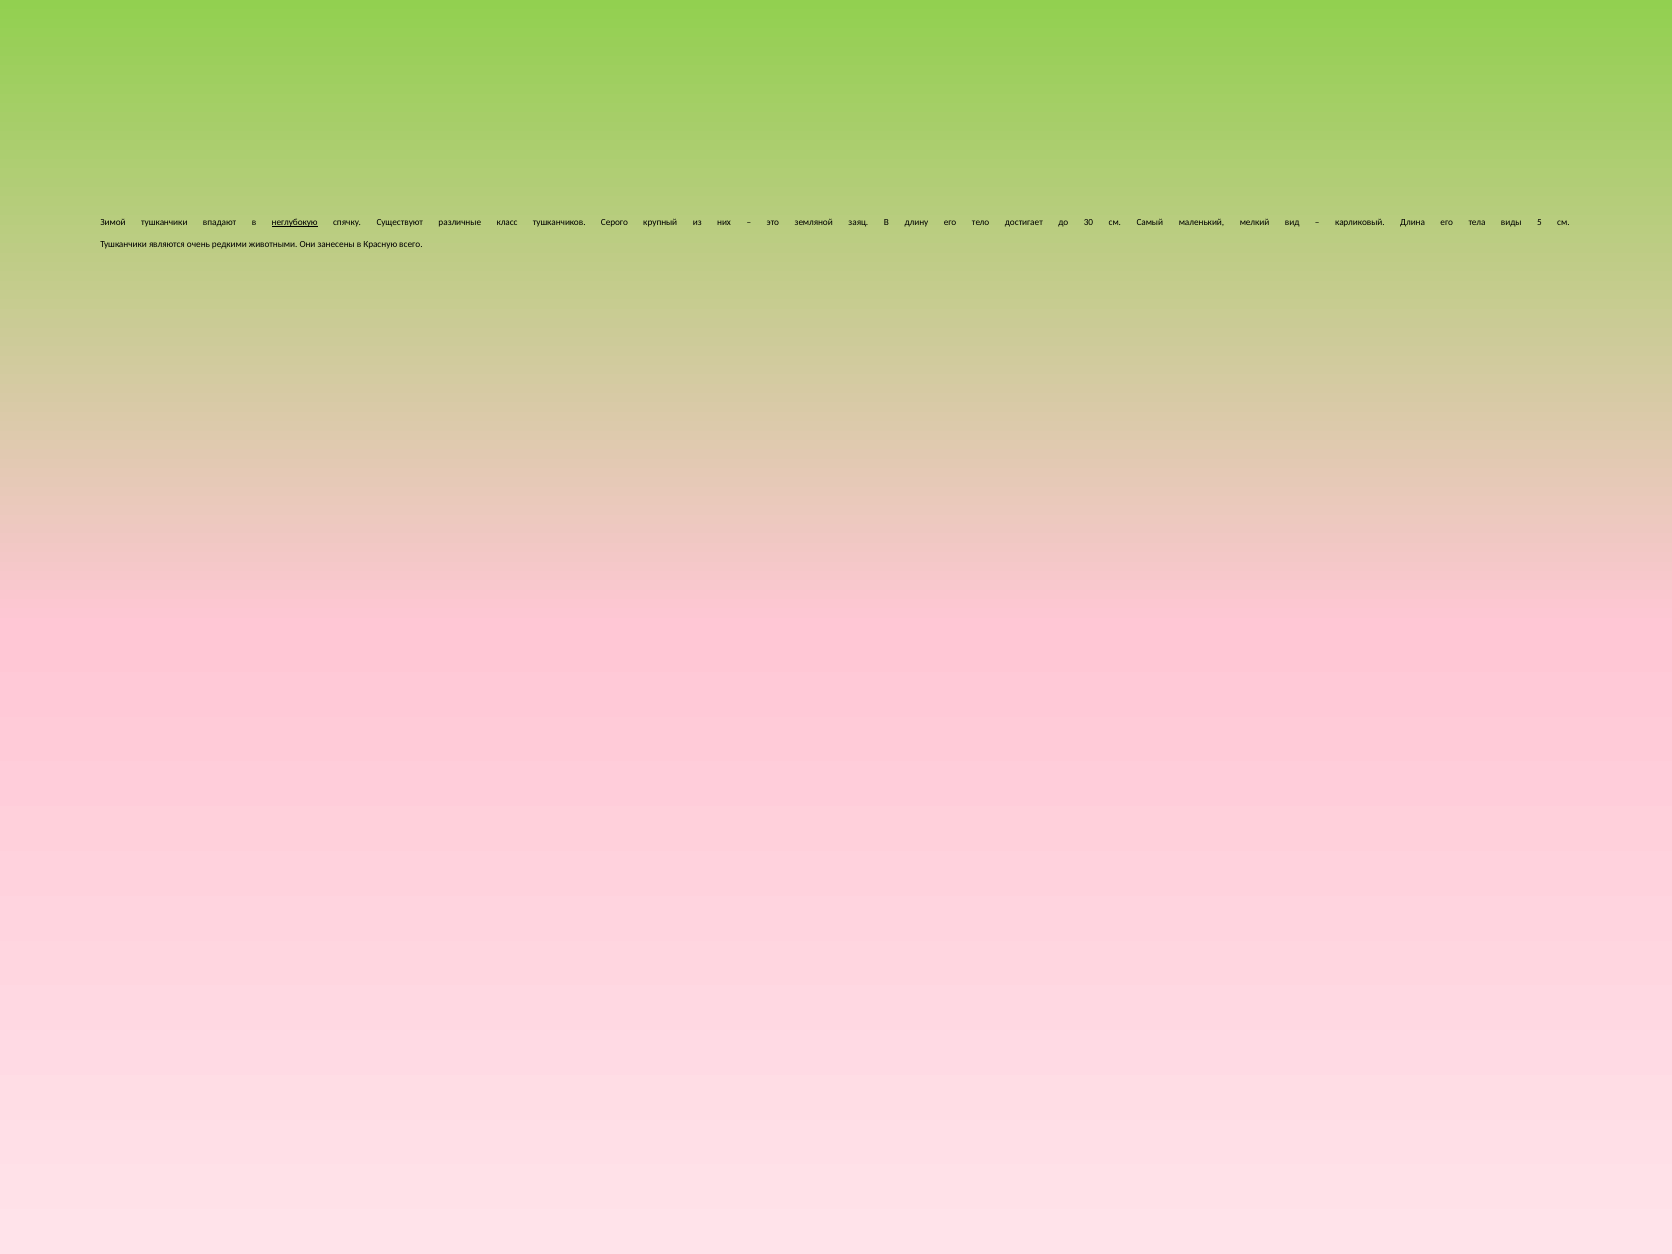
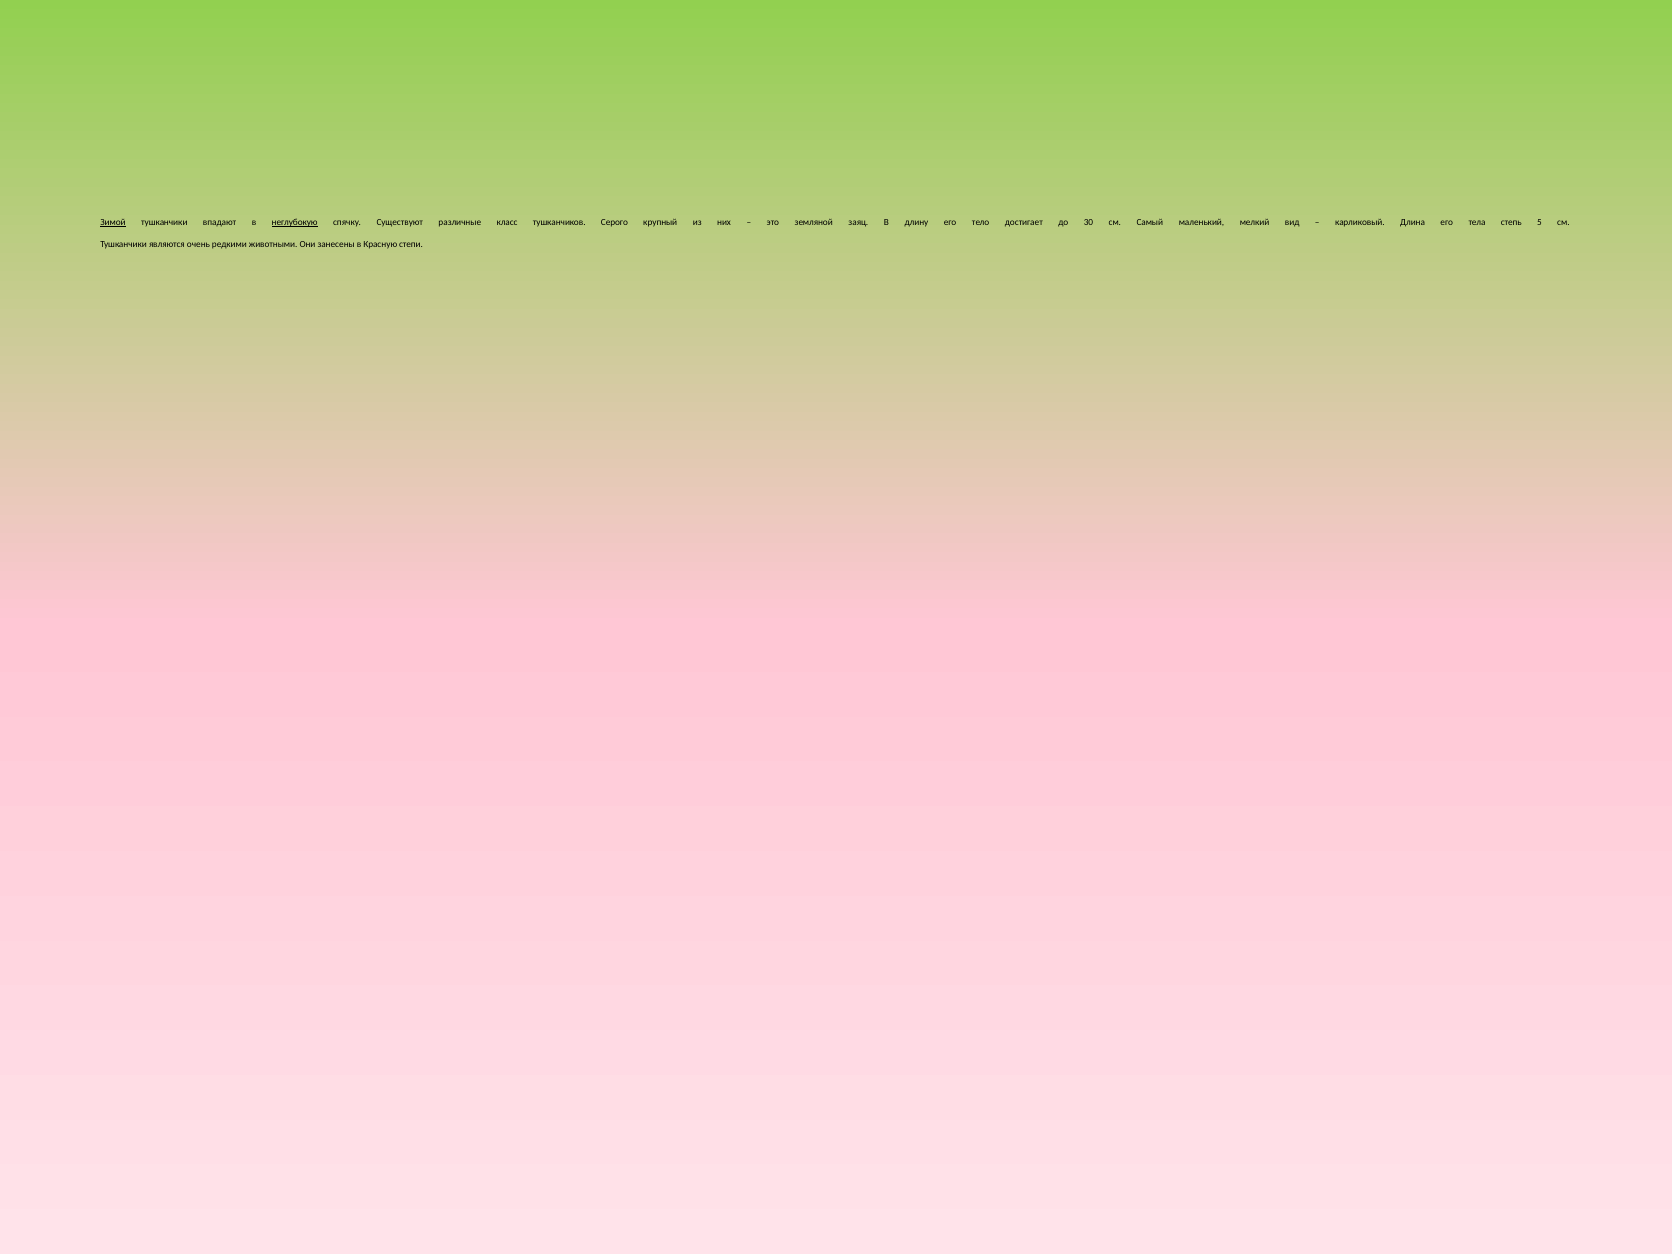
Зимой underline: none -> present
виды: виды -> степь
всего: всего -> степи
